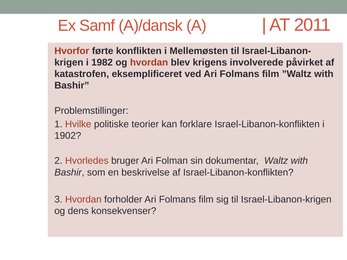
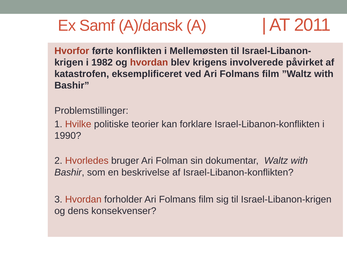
1902: 1902 -> 1990
